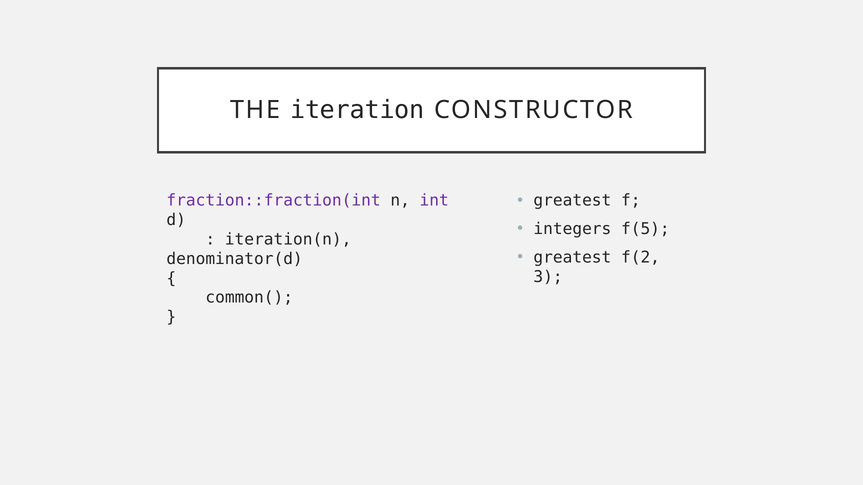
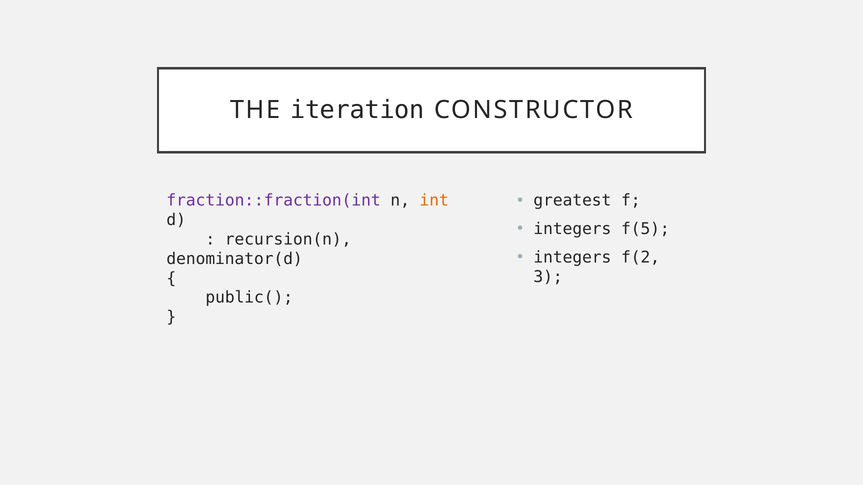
int colour: purple -> orange
iteration(n: iteration(n -> recursion(n
greatest at (572, 258): greatest -> integers
common(: common( -> public(
